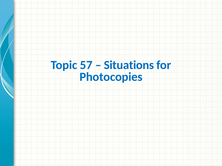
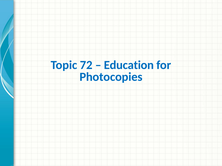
57: 57 -> 72
Situations: Situations -> Education
